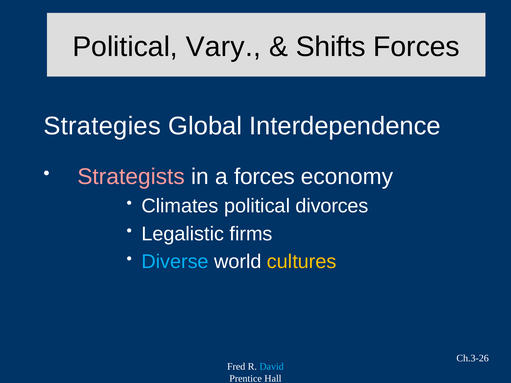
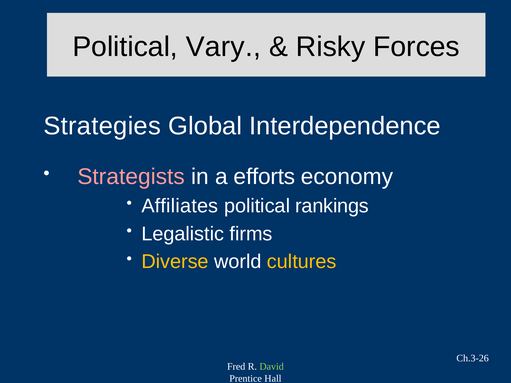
Shifts: Shifts -> Risky
a forces: forces -> efforts
Climates: Climates -> Affiliates
divorces: divorces -> rankings
Diverse colour: light blue -> yellow
David colour: light blue -> light green
